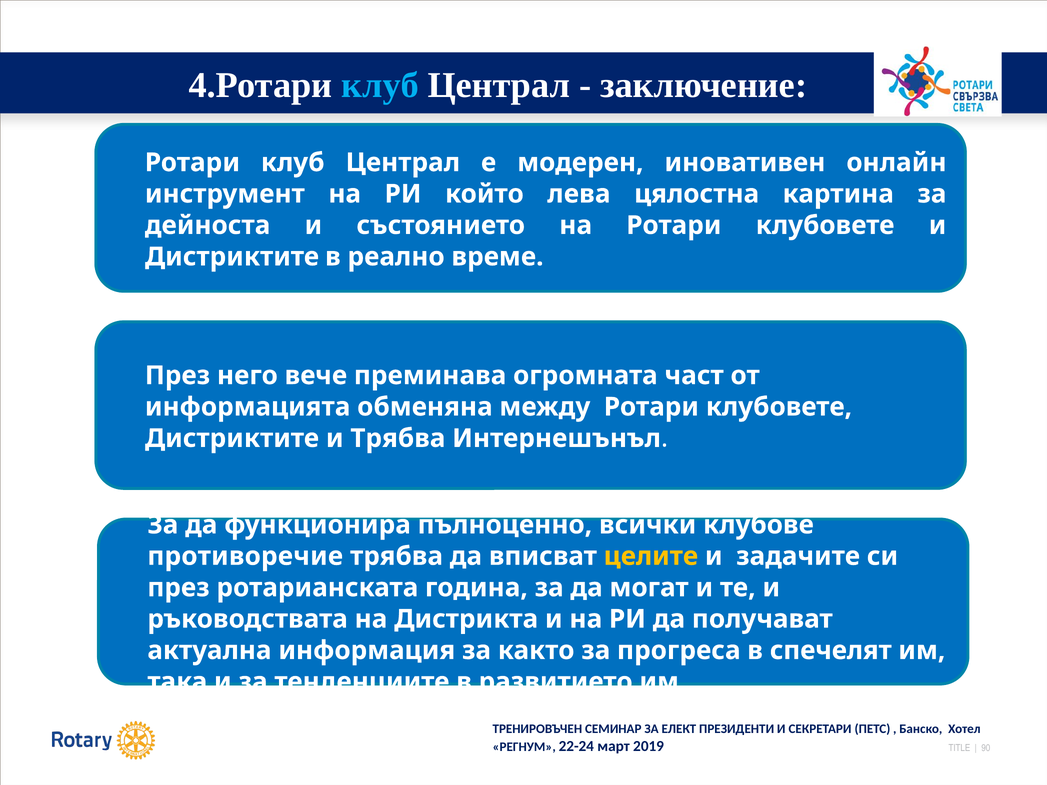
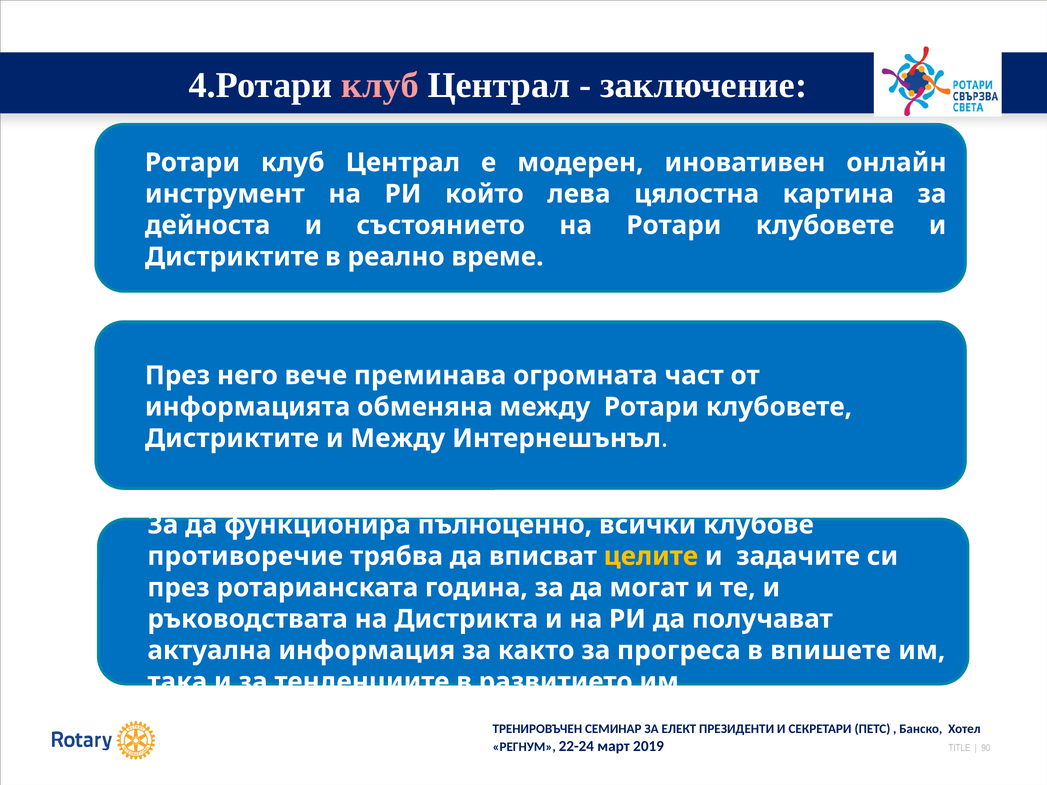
клуб at (380, 85) colour: light blue -> pink
и Трябва: Трябва -> Между
спечелят: спечелят -> впишете
